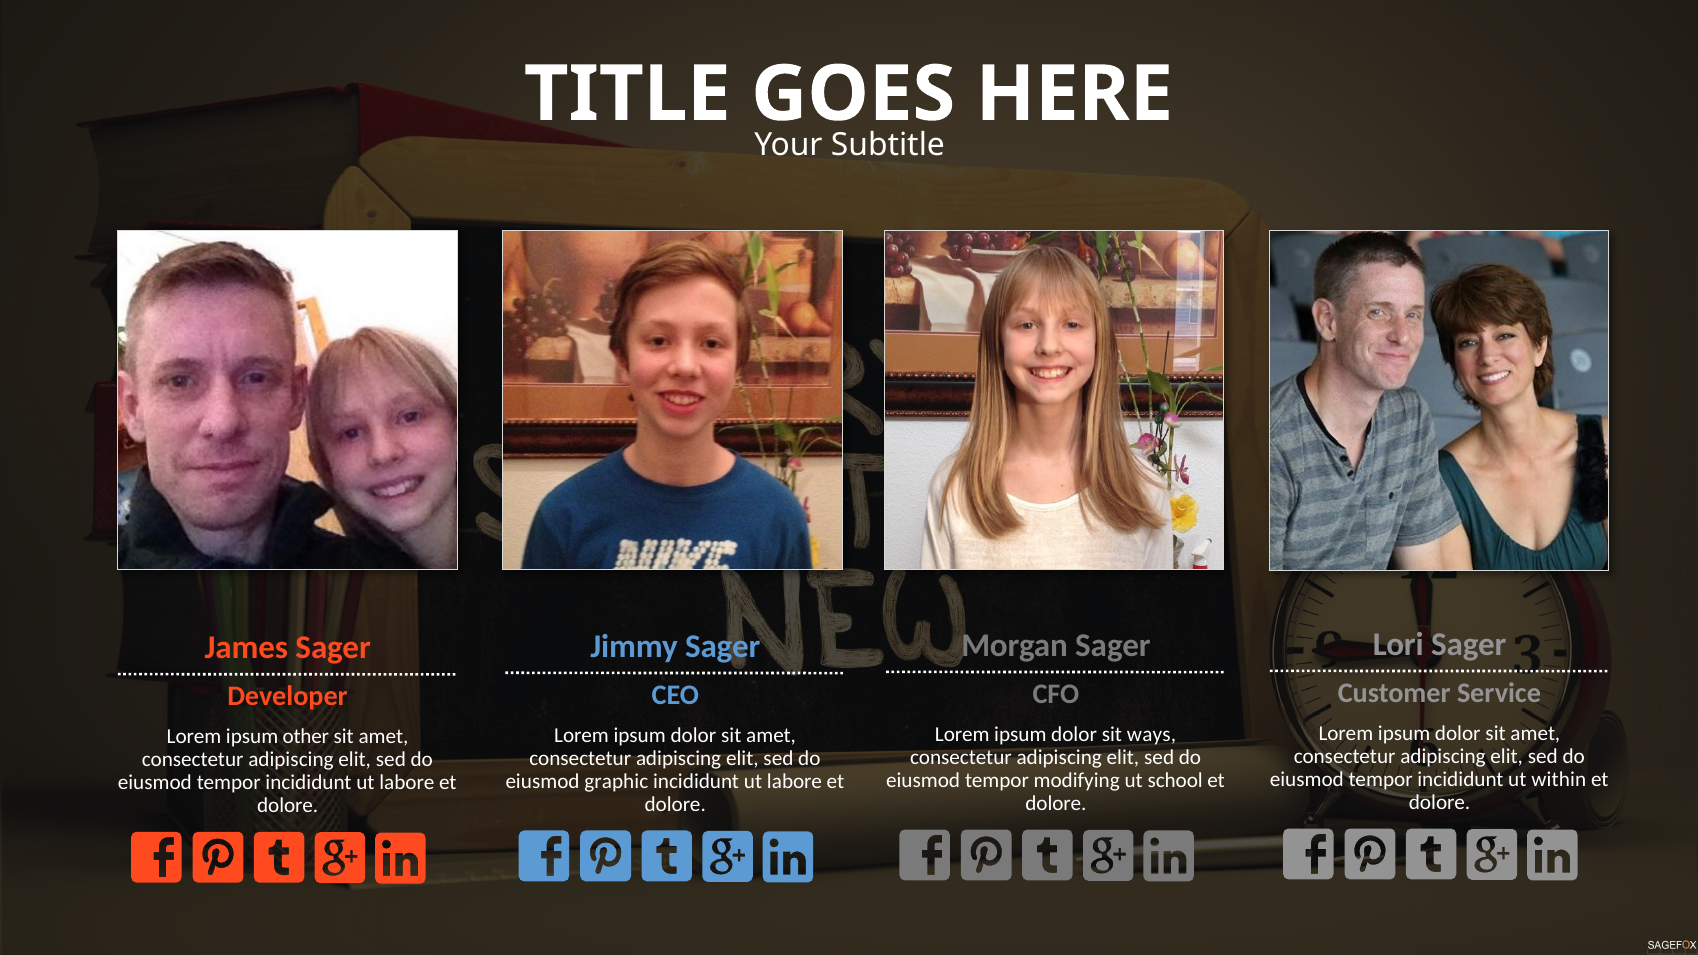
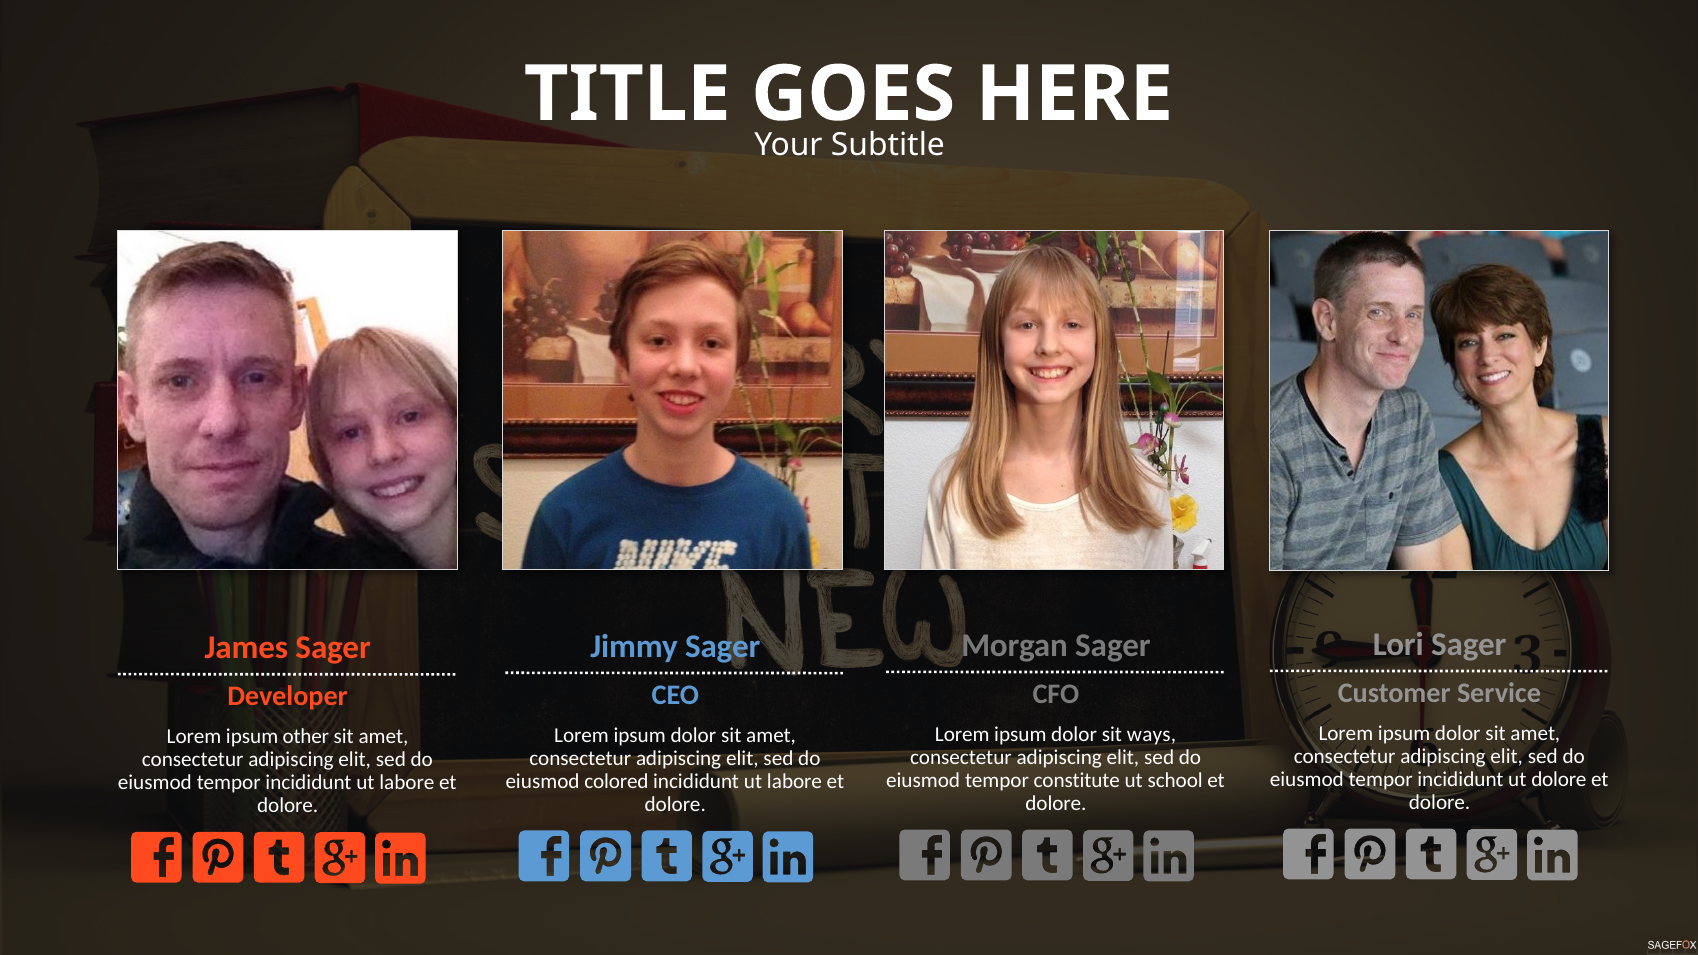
ut within: within -> dolore
modifying: modifying -> constitute
graphic: graphic -> colored
